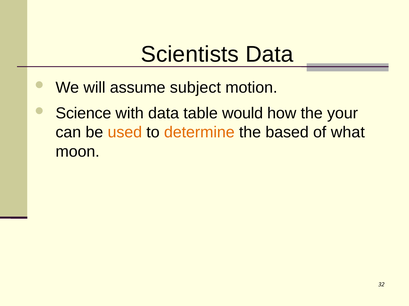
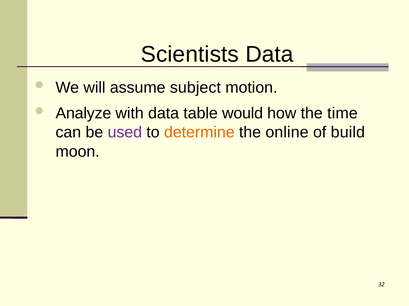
Science: Science -> Analyze
your: your -> time
used colour: orange -> purple
based: based -> online
what: what -> build
